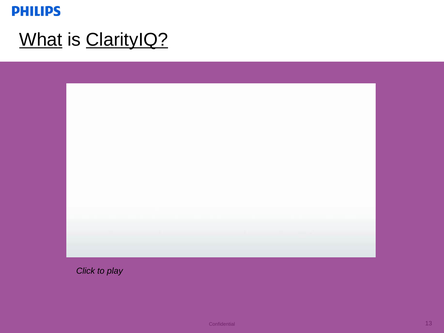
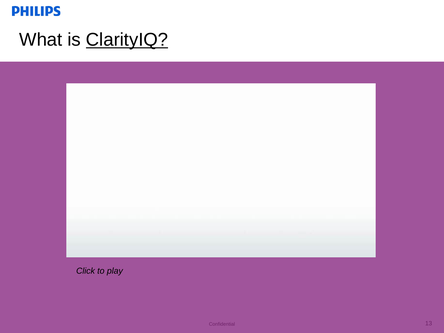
What underline: present -> none
